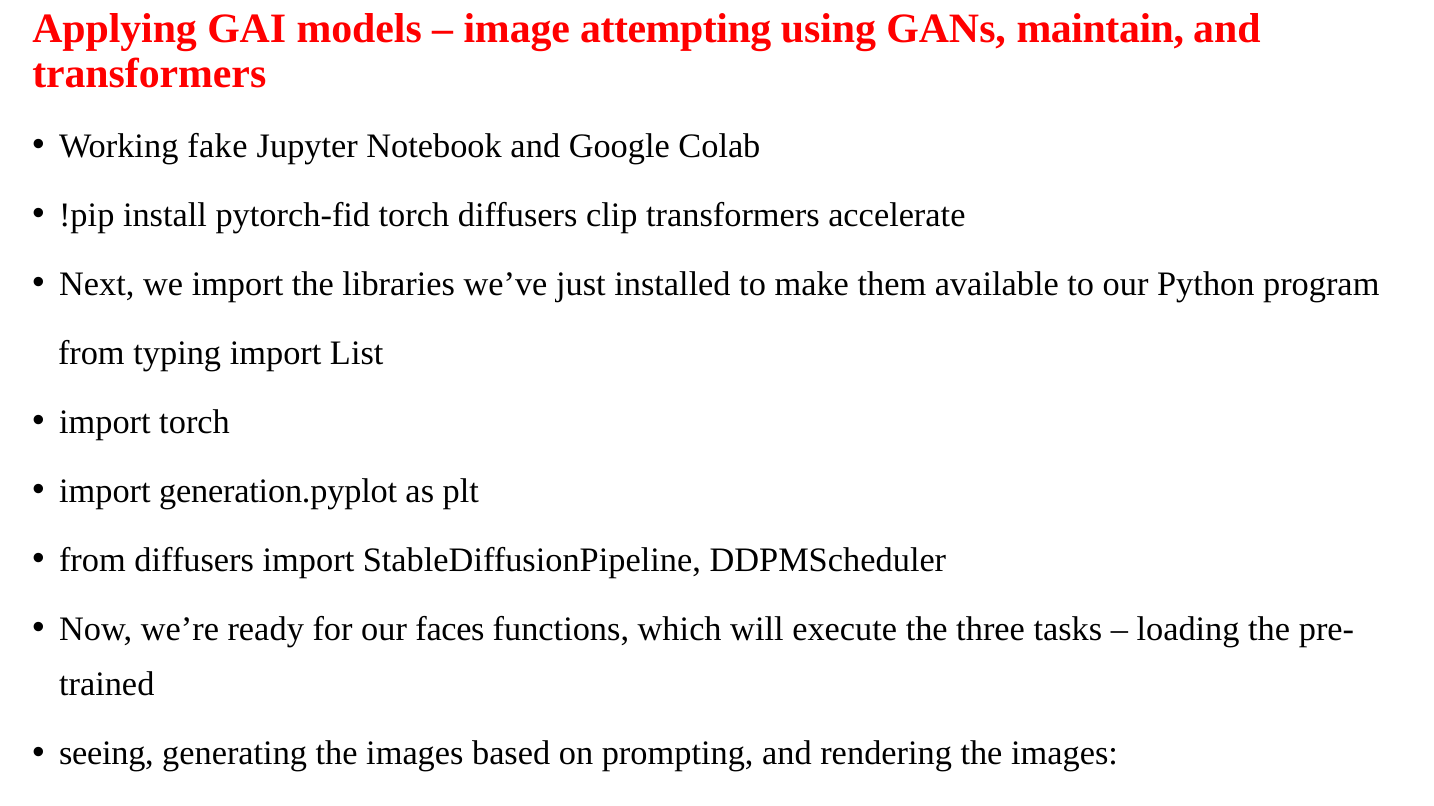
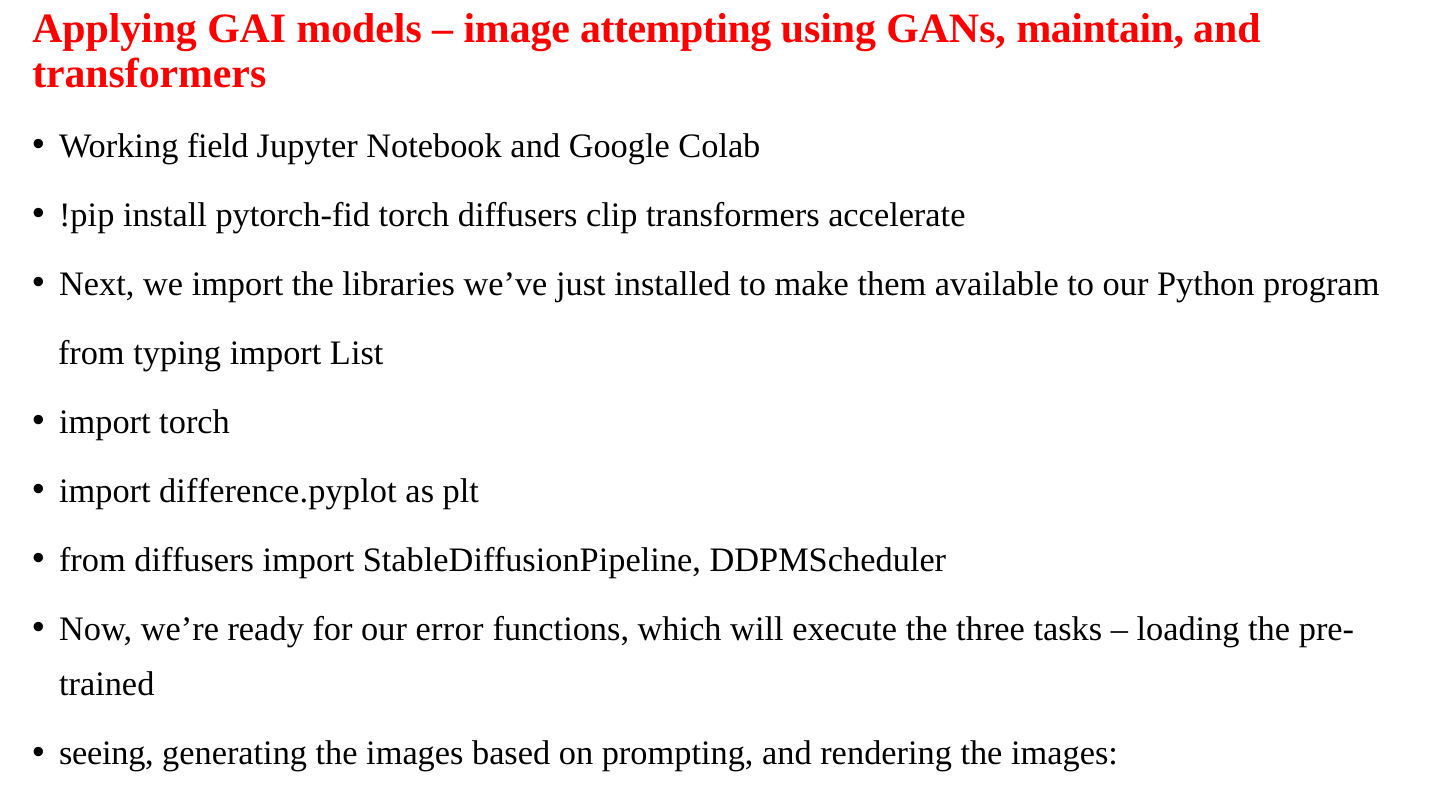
fake: fake -> field
generation.pyplot: generation.pyplot -> difference.pyplot
faces: faces -> error
